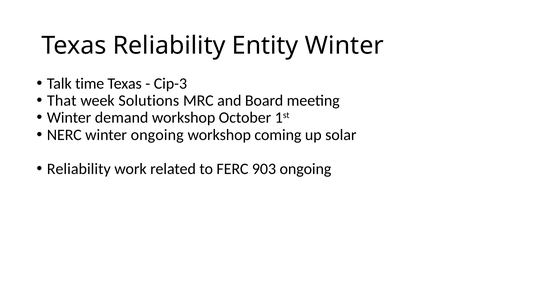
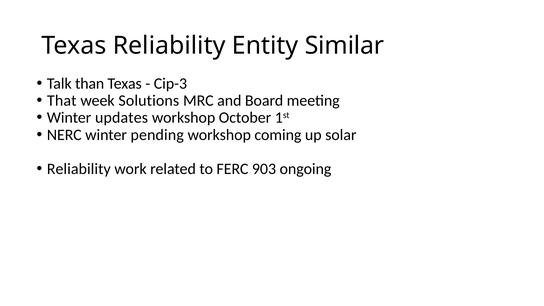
Entity Winter: Winter -> Similar
time: time -> than
demand: demand -> updates
winter ongoing: ongoing -> pending
